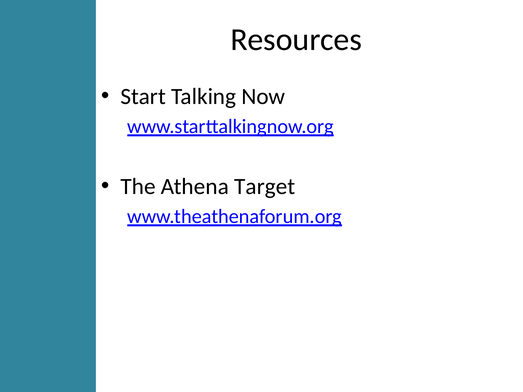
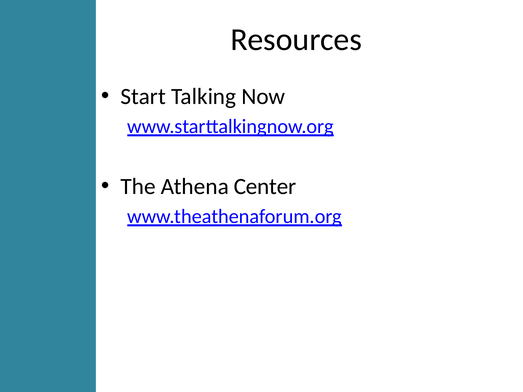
Target: Target -> Center
